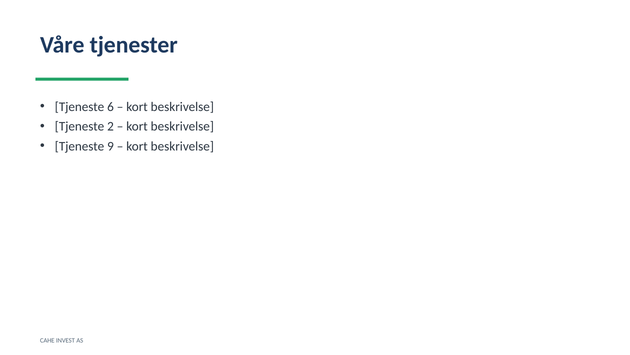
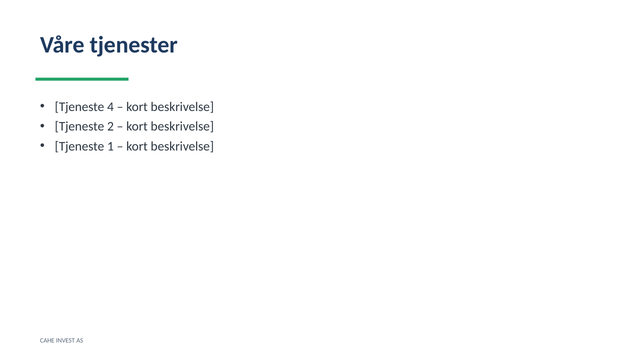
6: 6 -> 4
9: 9 -> 1
